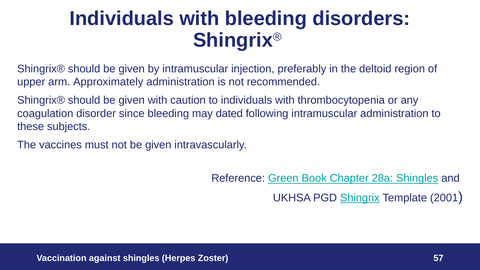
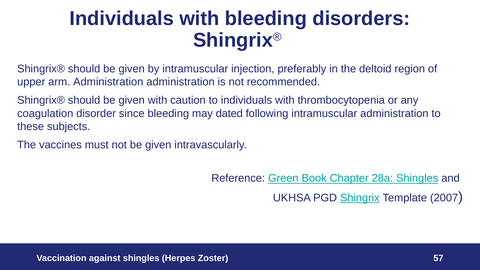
arm Approximately: Approximately -> Administration
2001: 2001 -> 2007
